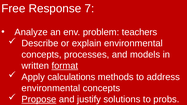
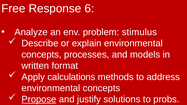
7: 7 -> 6
teachers: teachers -> stimulus
format underline: present -> none
